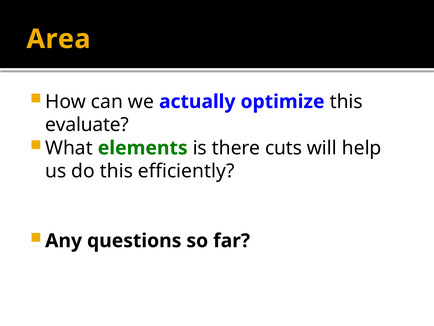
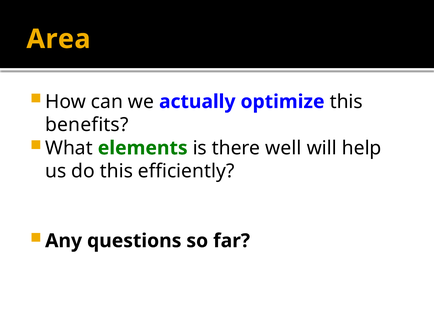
evaluate: evaluate -> benefits
cuts: cuts -> well
